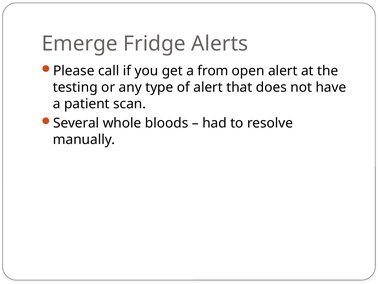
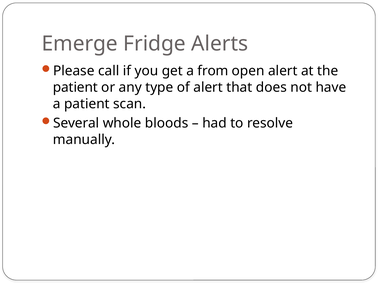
testing at (75, 87): testing -> patient
